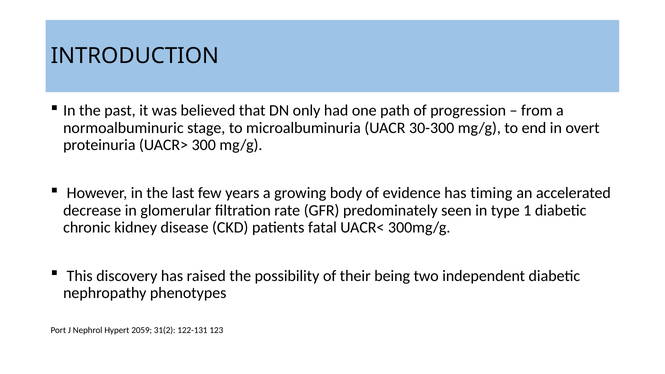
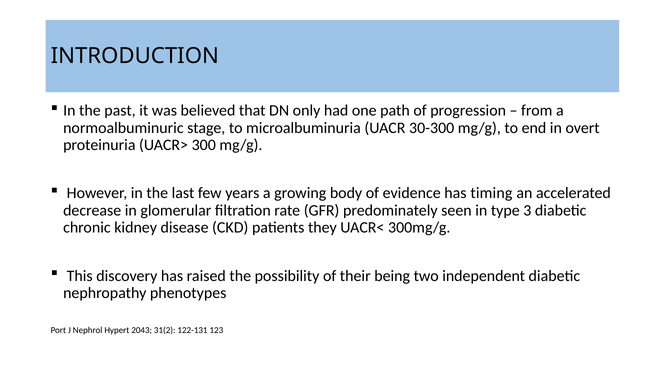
1: 1 -> 3
fatal: fatal -> they
2059: 2059 -> 2043
